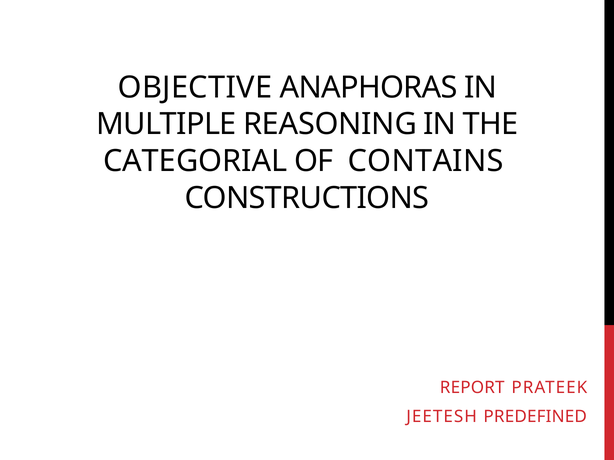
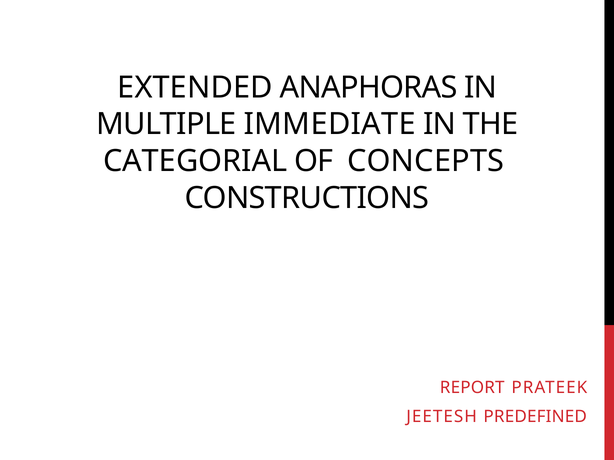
OBJECTIVE: OBJECTIVE -> EXTENDED
REASONING: REASONING -> IMMEDIATE
CONTAINS: CONTAINS -> CONCEPTS
